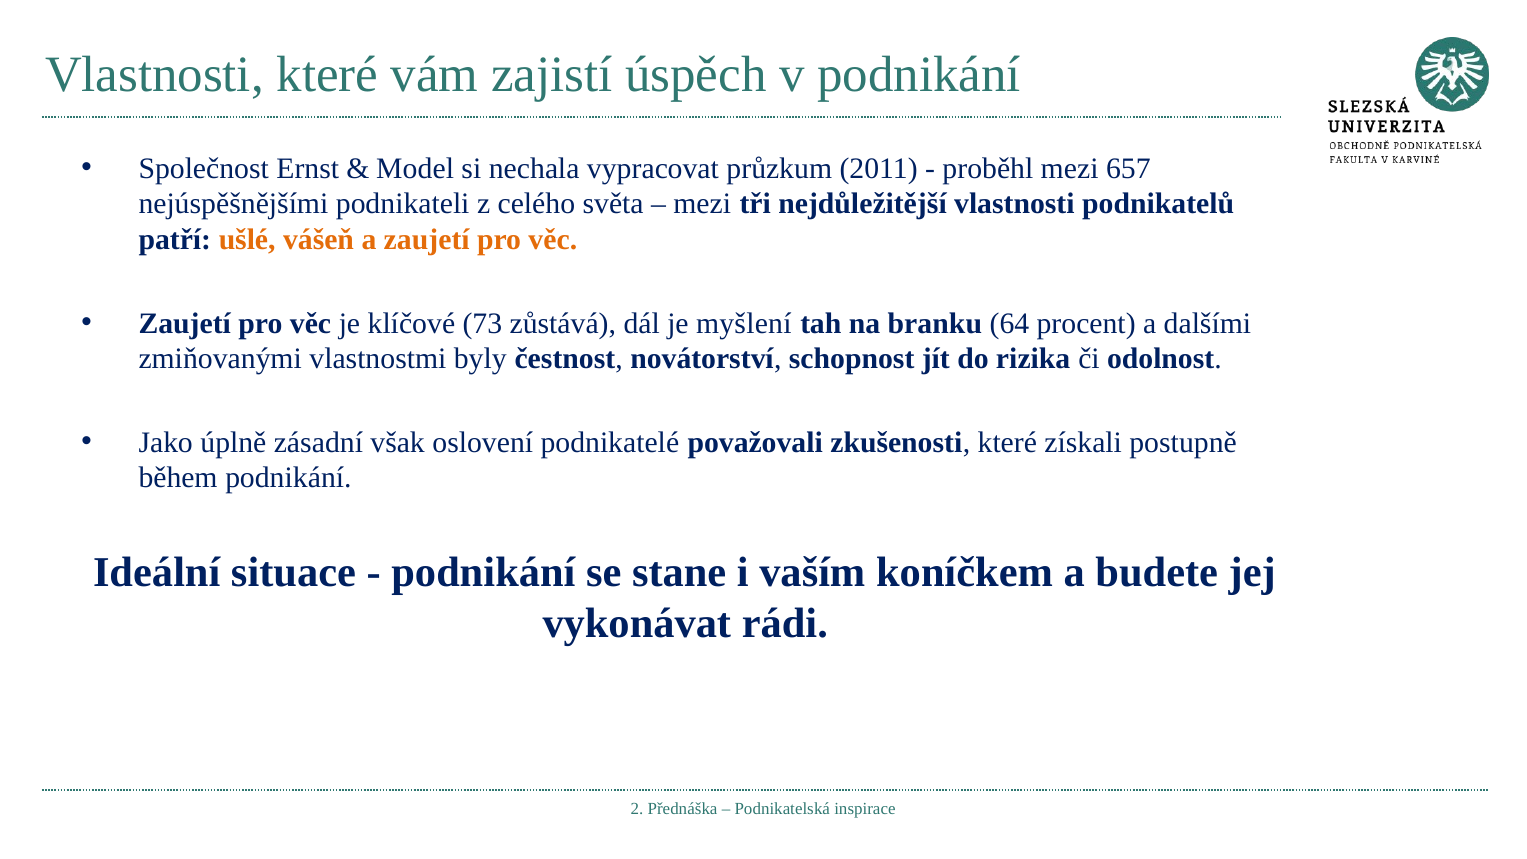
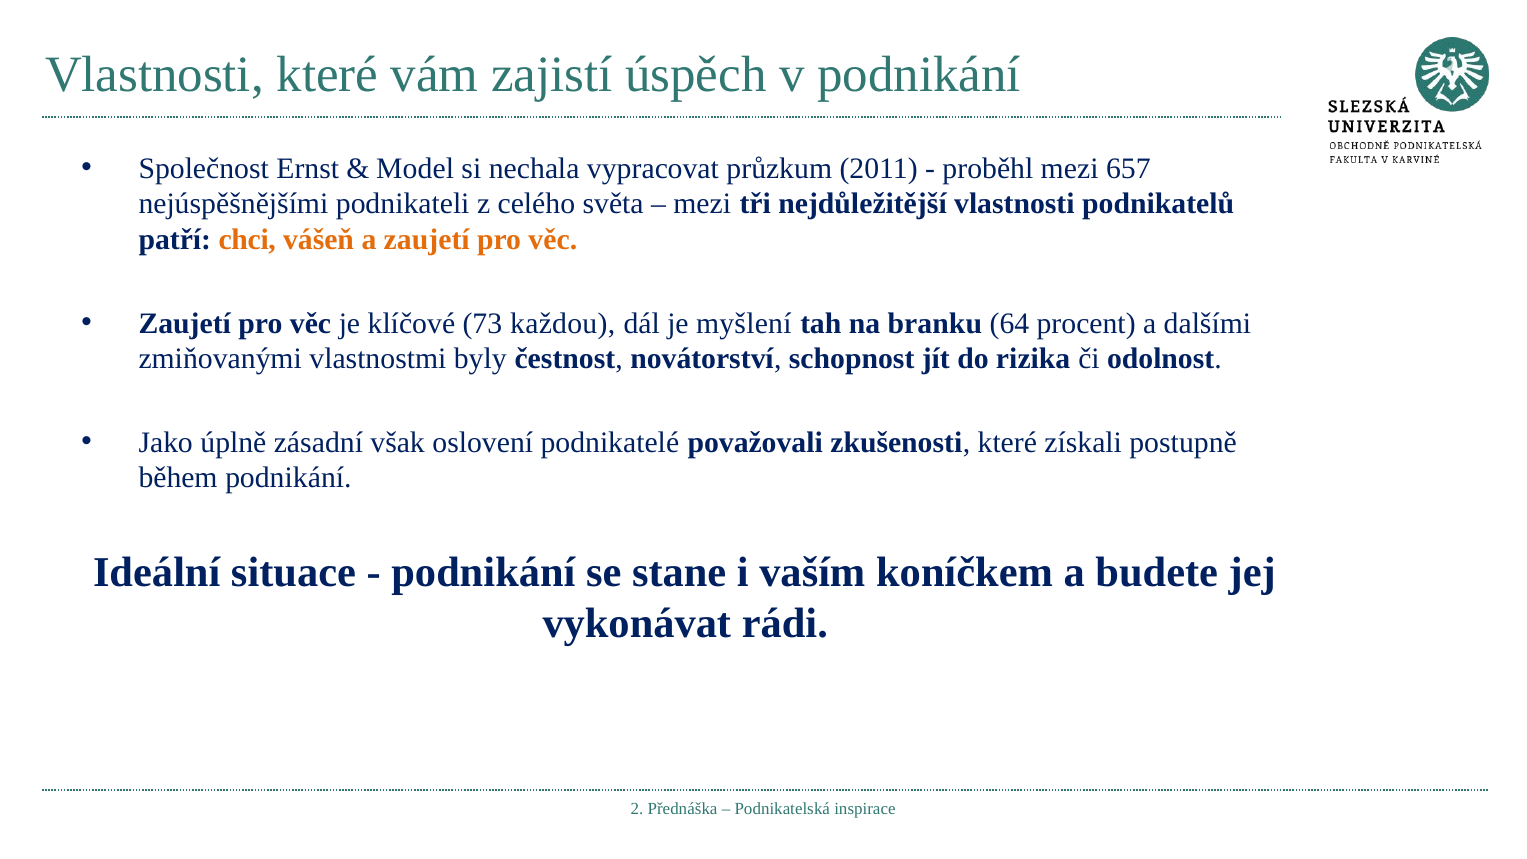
ušlé: ušlé -> chci
zůstává: zůstává -> každou
